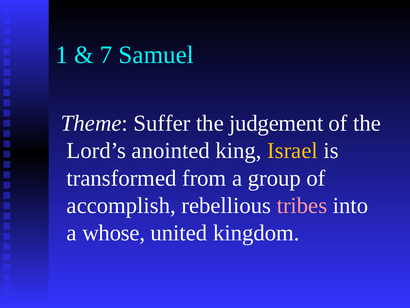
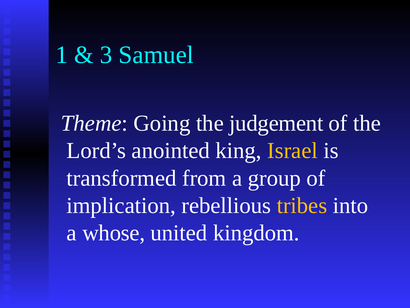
7: 7 -> 3
Suffer: Suffer -> Going
accomplish: accomplish -> implication
tribes colour: pink -> yellow
